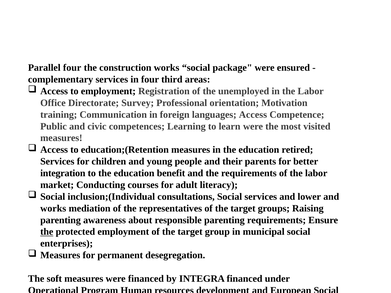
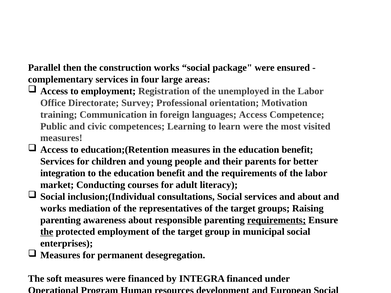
Parallel four: four -> thеn
third: third -> large
in the education retired: retired -> benefit
and lower: lower -> about
requirements at (276, 220) underline: none -> present
